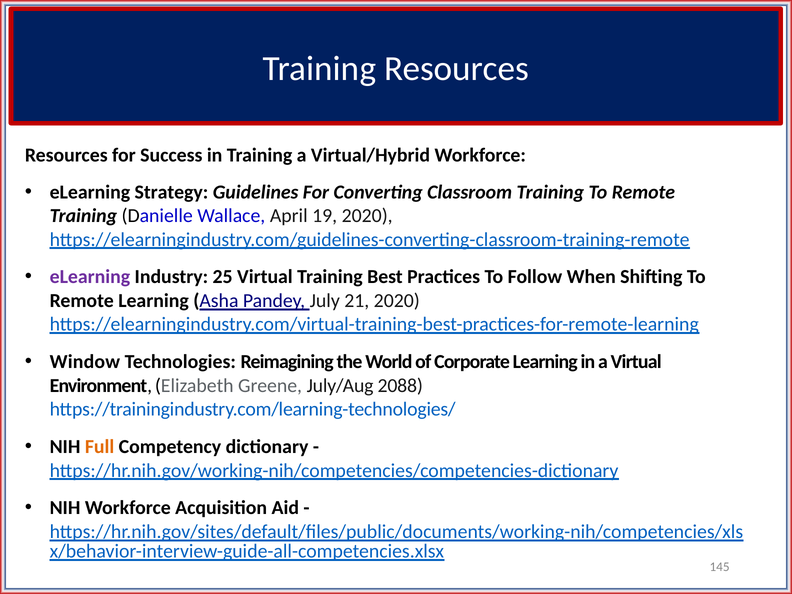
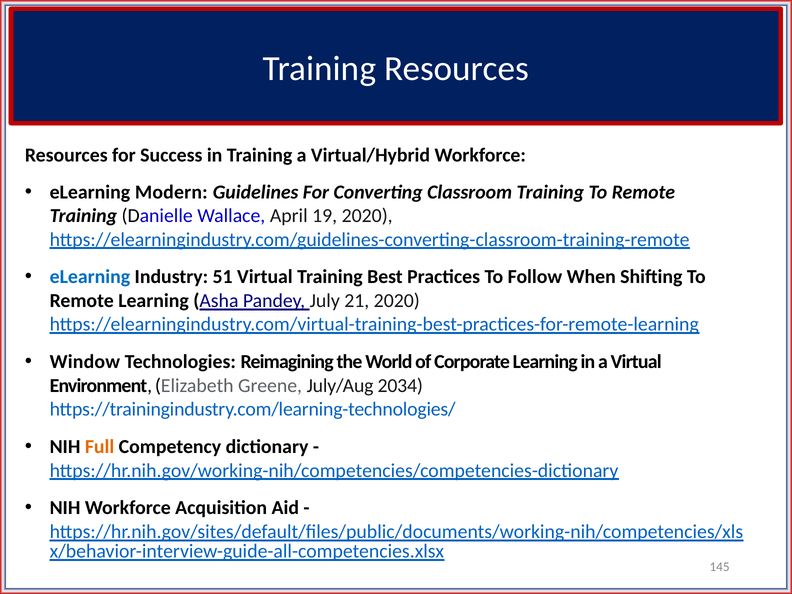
Strategy: Strategy -> Modern
eLearning at (90, 277) colour: purple -> blue
25: 25 -> 51
2088: 2088 -> 2034
